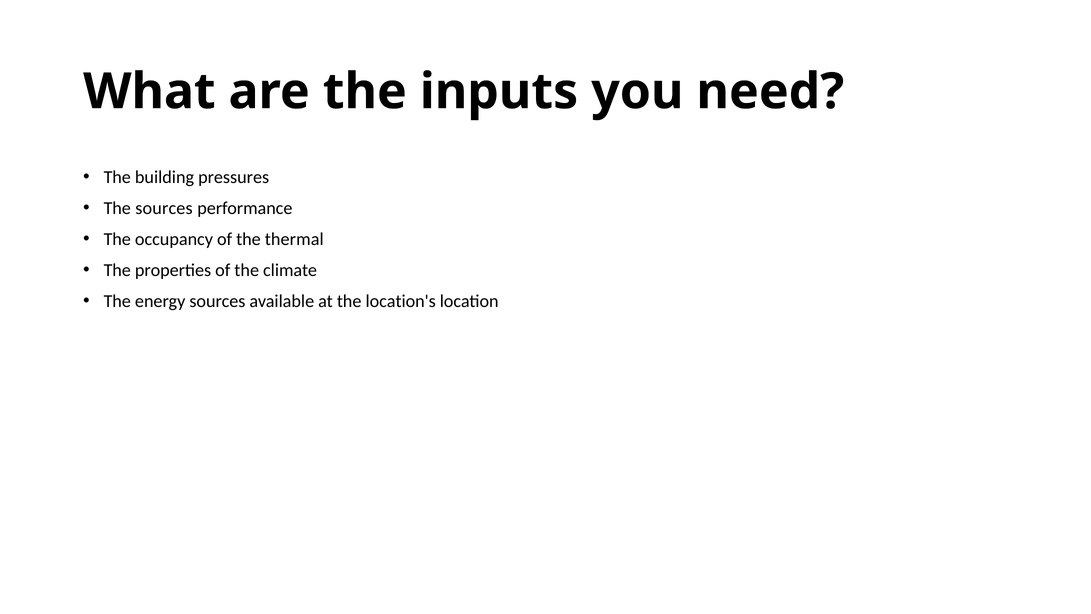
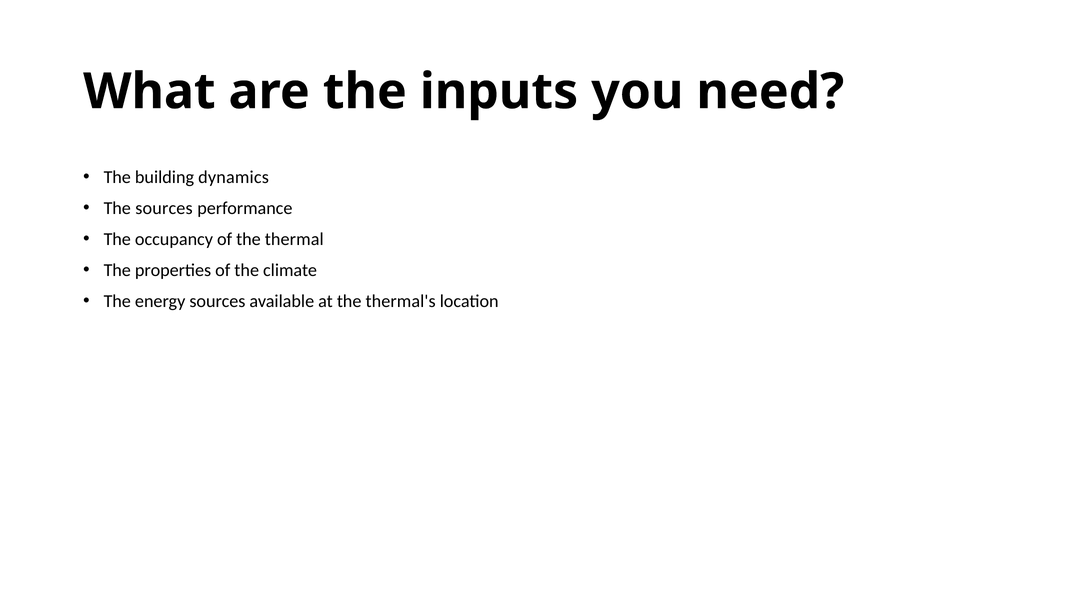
pressures: pressures -> dynamics
location's: location's -> thermal's
